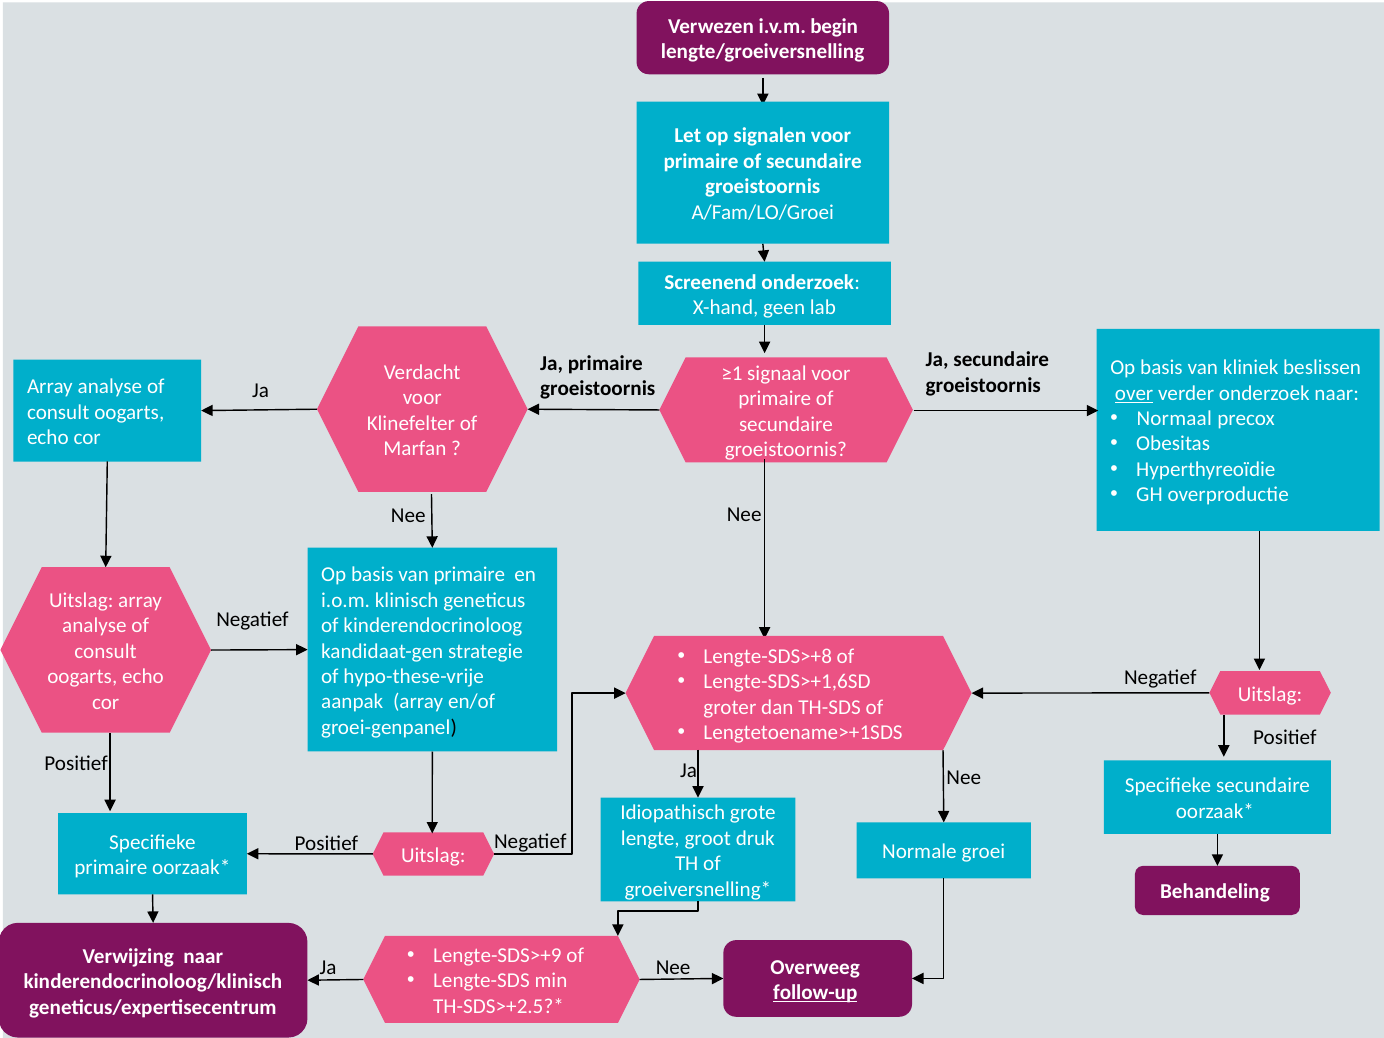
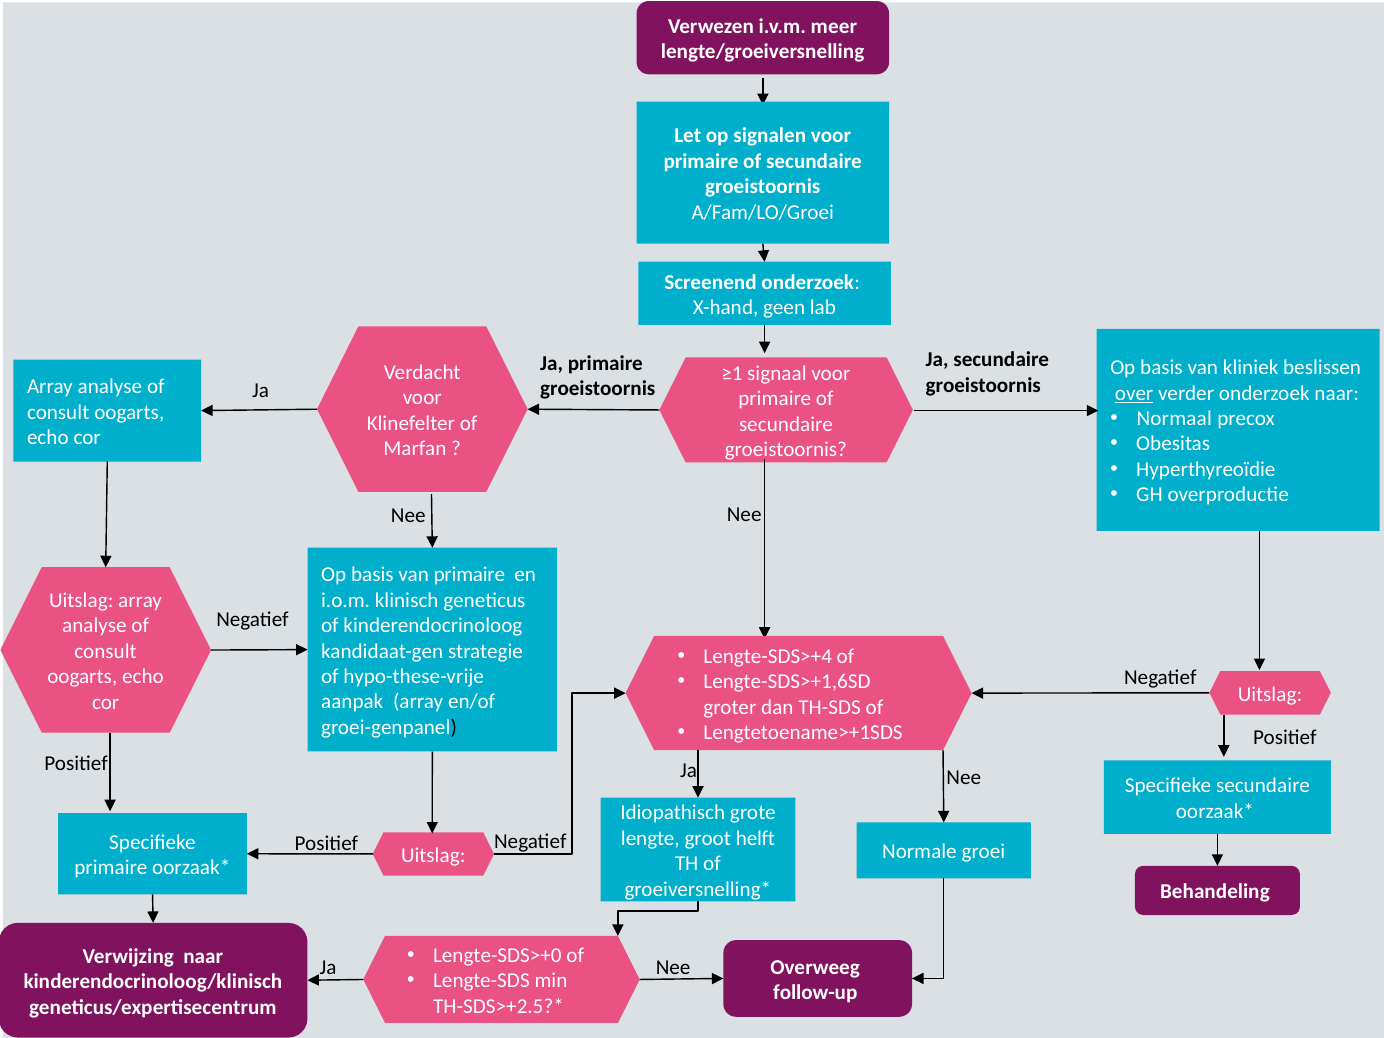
begin: begin -> meer
Lengte-SDS>+8: Lengte-SDS>+8 -> Lengte-SDS>+4
druk: druk -> helft
Lengte-SDS>+9: Lengte-SDS>+9 -> Lengte-SDS>+0
follow-up underline: present -> none
